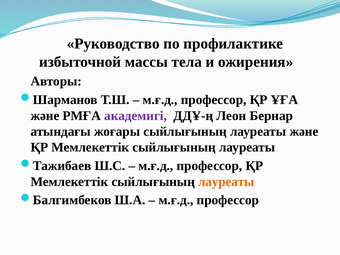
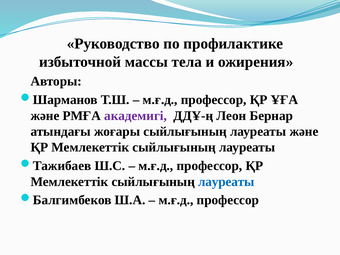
лауреаты at (226, 182) colour: orange -> blue
